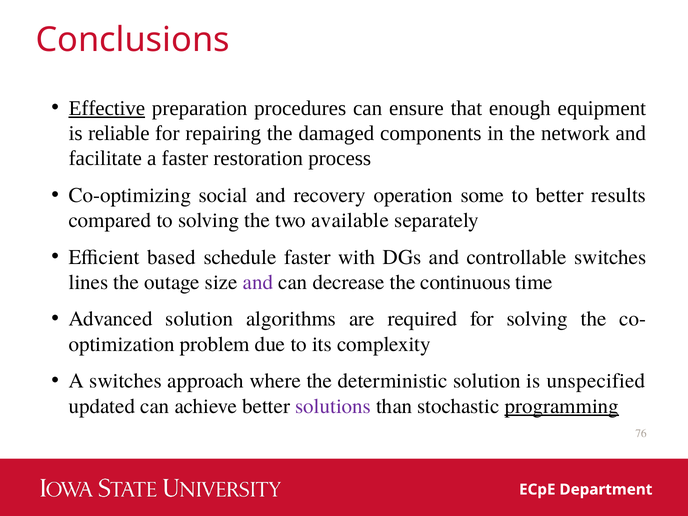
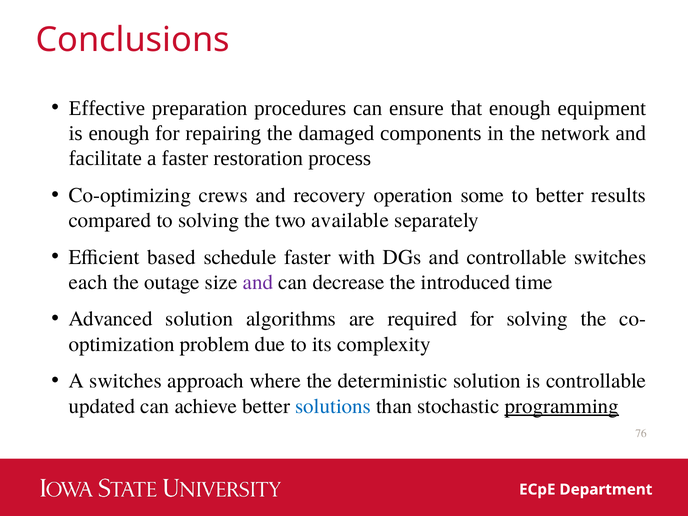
Effective underline: present -> none
is reliable: reliable -> enough
social: social -> crews
lines: lines -> each
continuous: continuous -> introduced
is unspecified: unspecified -> controllable
solutions colour: purple -> blue
